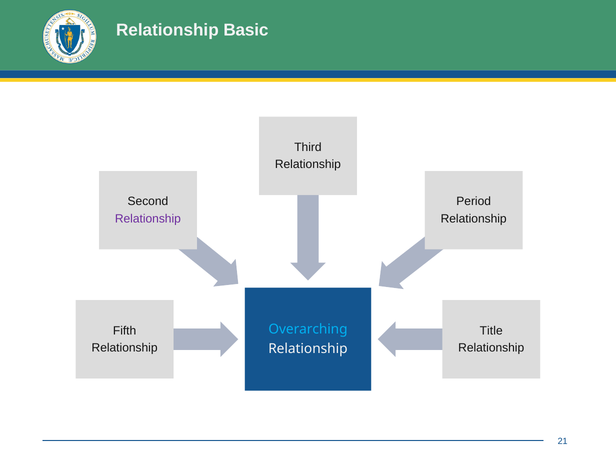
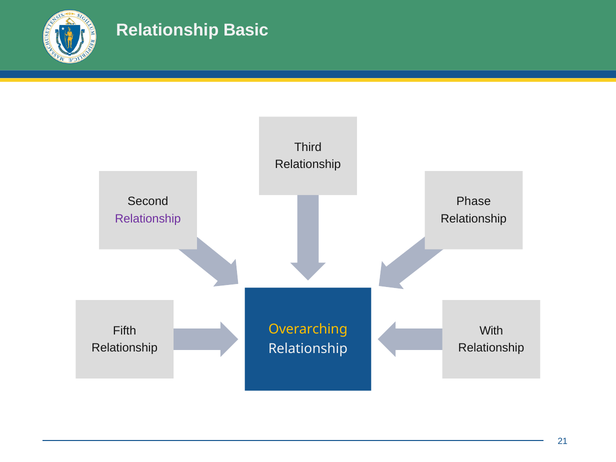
Period: Period -> Phase
Title: Title -> With
Overarching colour: light blue -> yellow
